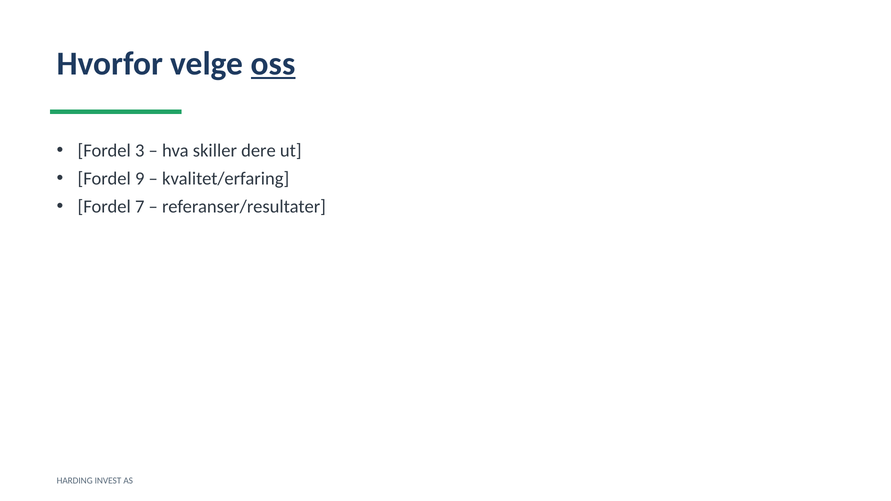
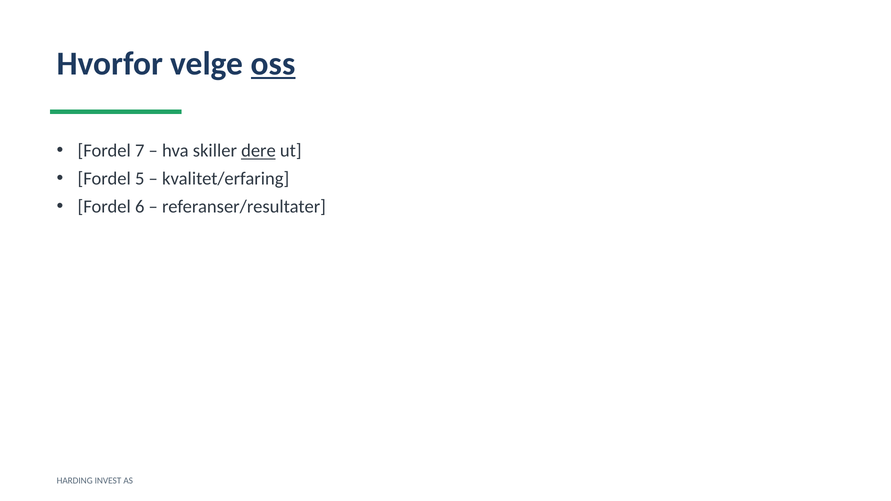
3: 3 -> 7
dere underline: none -> present
9: 9 -> 5
7: 7 -> 6
